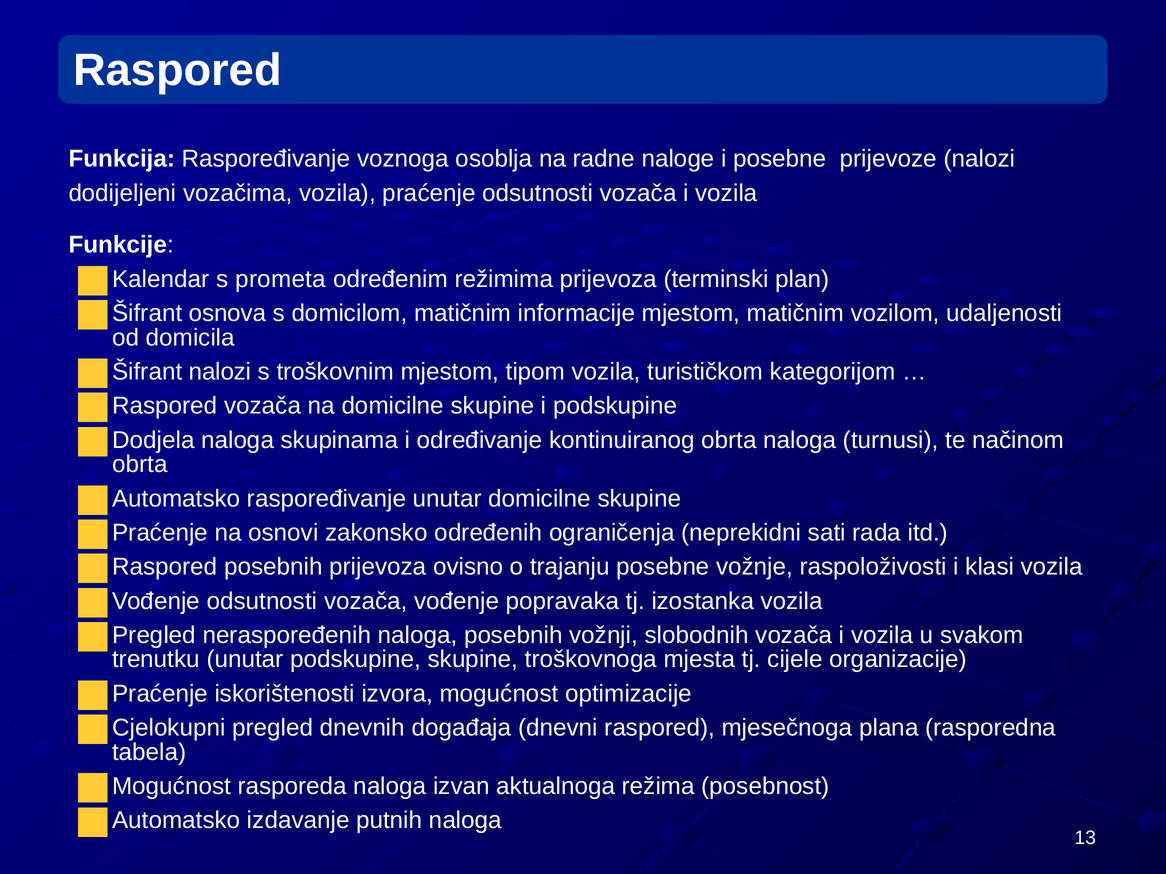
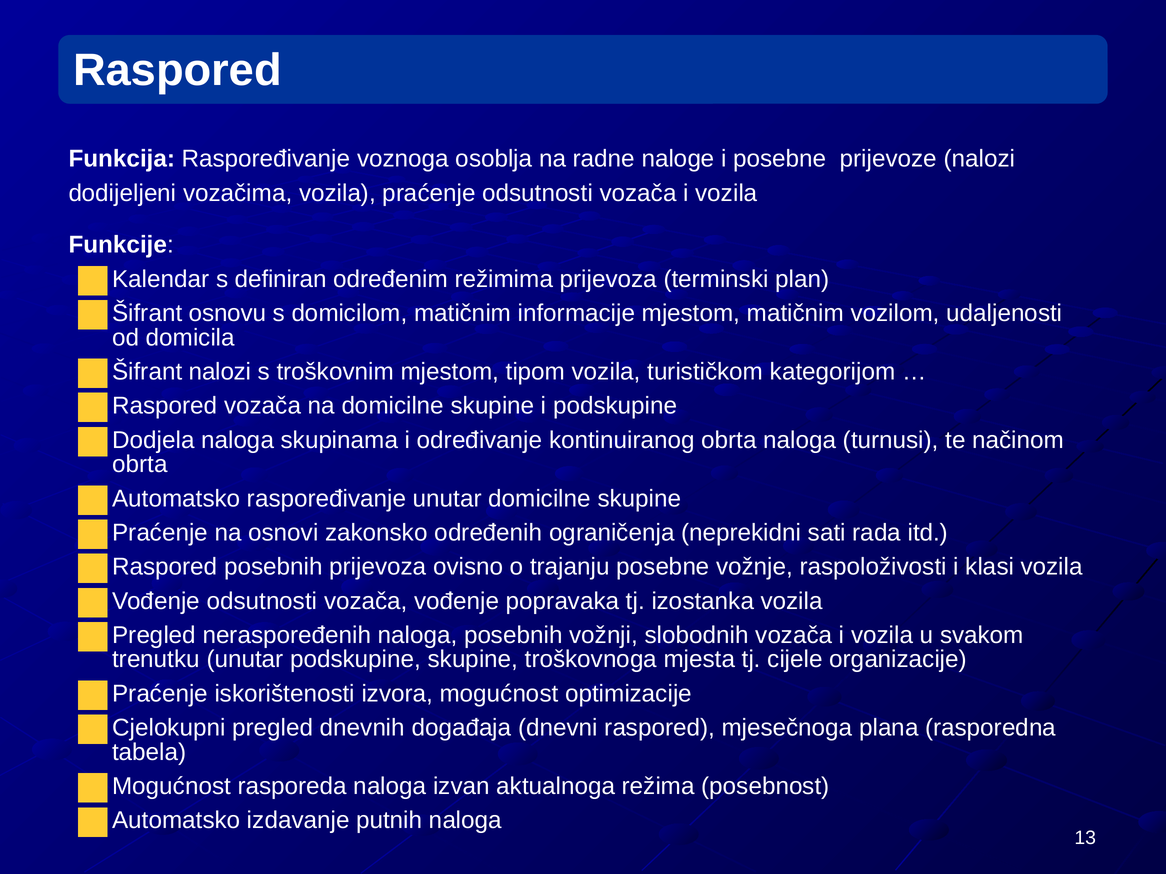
prometa: prometa -> definiran
osnova: osnova -> osnovu
